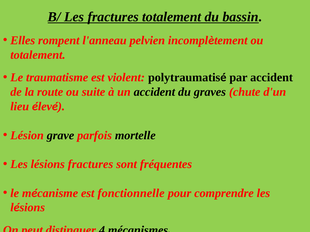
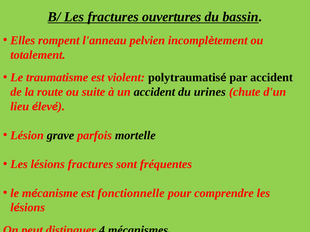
fractures totalement: totalement -> ouvertures
graves: graves -> urines
